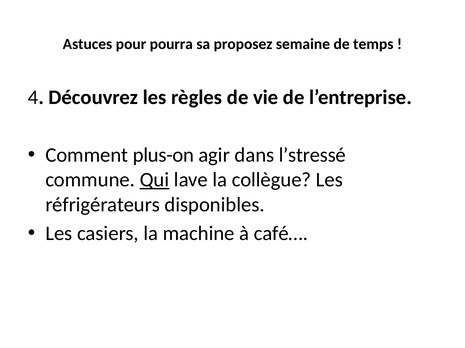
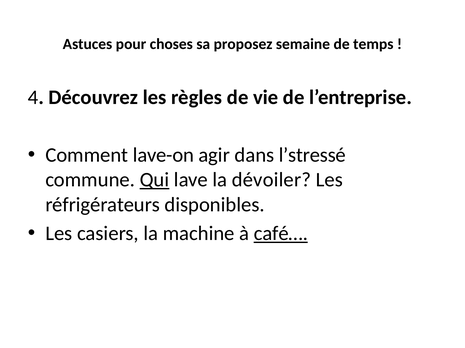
pourra: pourra -> choses
plus-on: plus-on -> lave-on
collègue: collègue -> dévoiler
café… underline: none -> present
